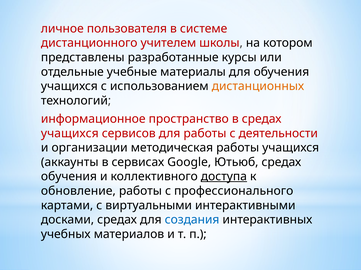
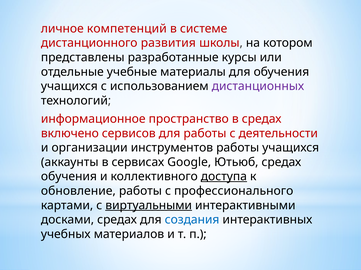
пользователя: пользователя -> компетенций
учителем: учителем -> развития
дистанционных colour: orange -> purple
учащихся at (70, 134): учащихся -> включено
методическая: методическая -> инструментов
виртуальными underline: none -> present
